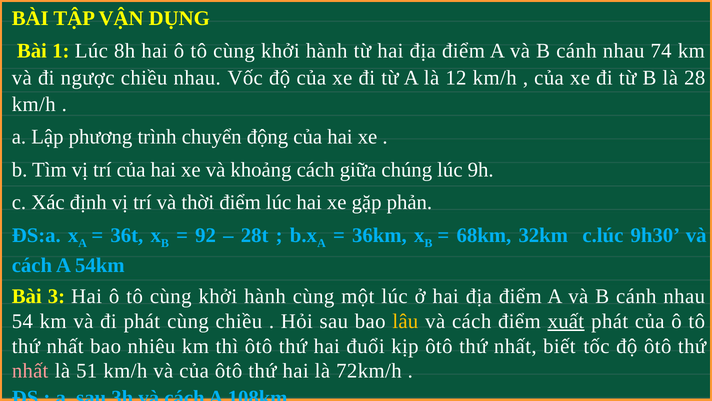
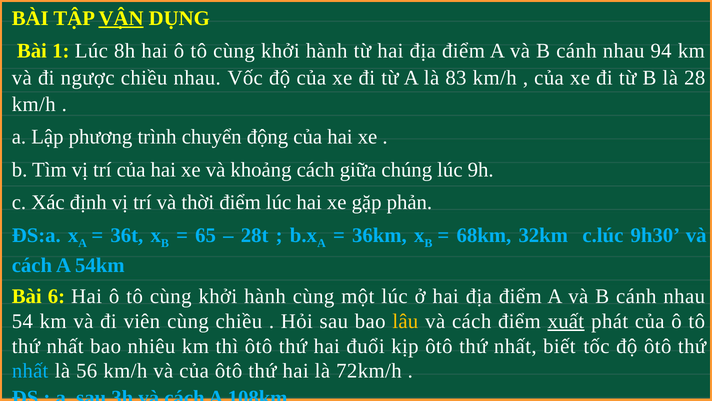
VẬN underline: none -> present
74: 74 -> 94
12: 12 -> 83
92: 92 -> 65
3: 3 -> 6
đi phát: phát -> viên
nhất at (30, 371) colour: pink -> light blue
51: 51 -> 56
